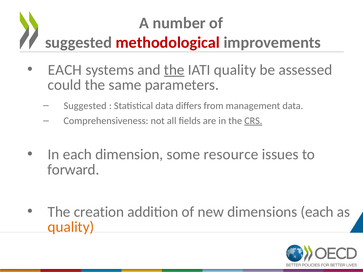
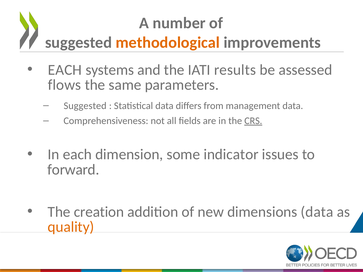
methodological colour: red -> orange
the at (174, 70) underline: present -> none
IATI quality: quality -> results
could: could -> flows
resource: resource -> indicator
dimensions each: each -> data
